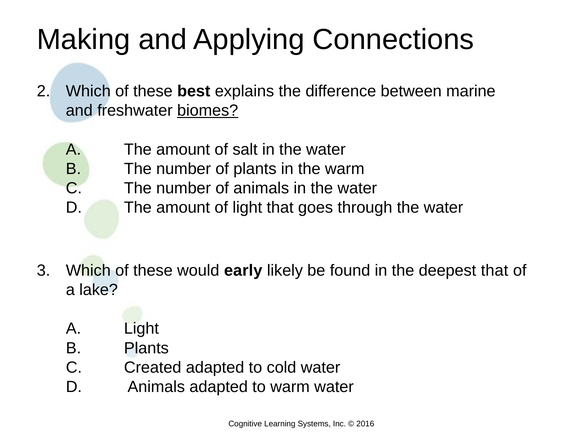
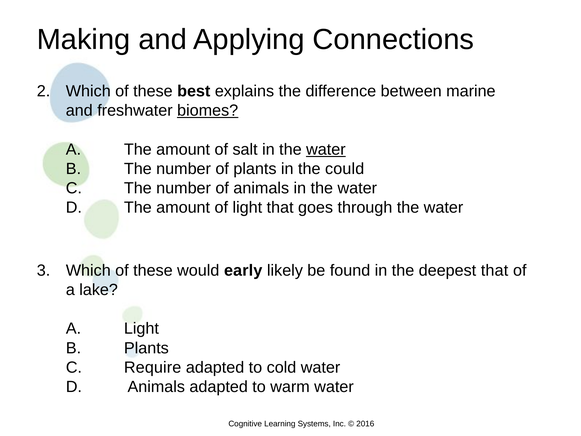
water at (326, 149) underline: none -> present
the warm: warm -> could
Created: Created -> Require
